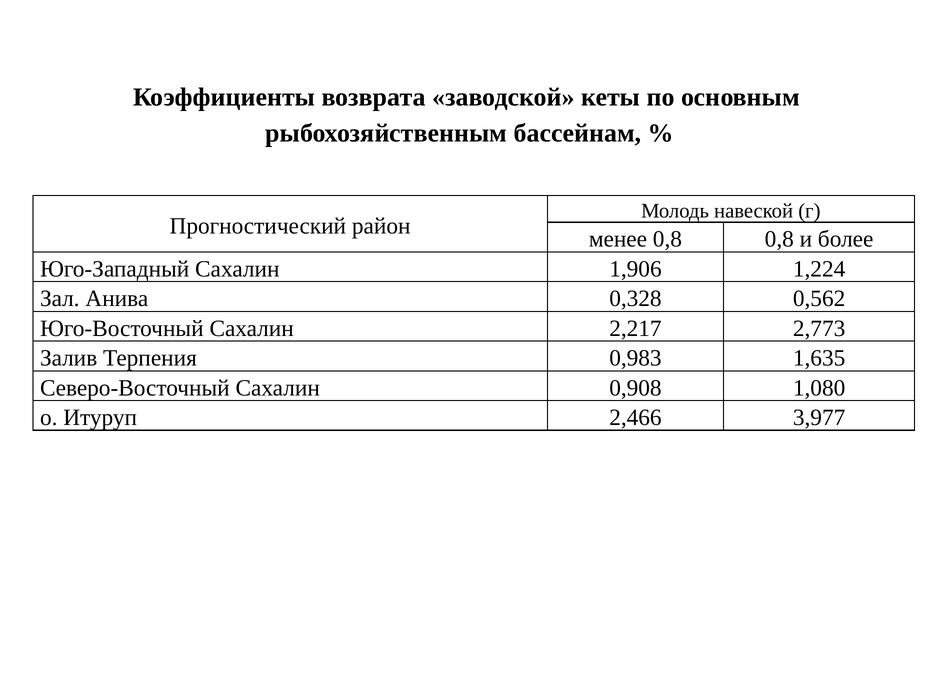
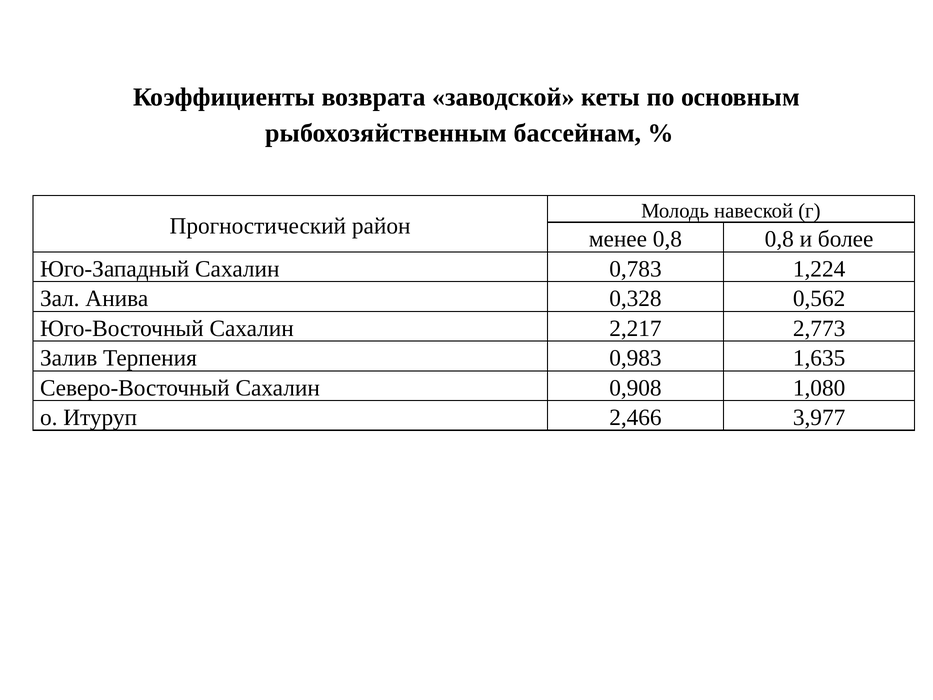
1,906: 1,906 -> 0,783
